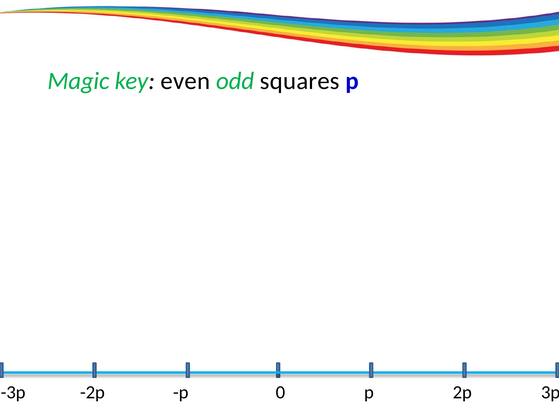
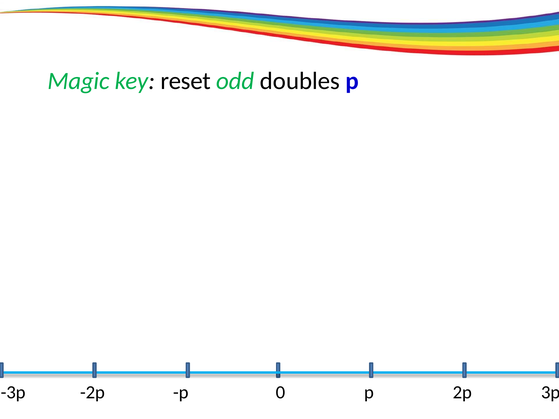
even: even -> reset
squares: squares -> doubles
